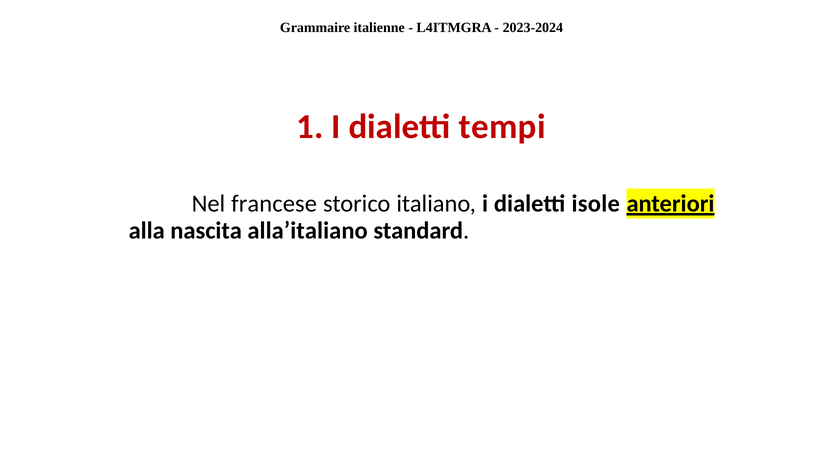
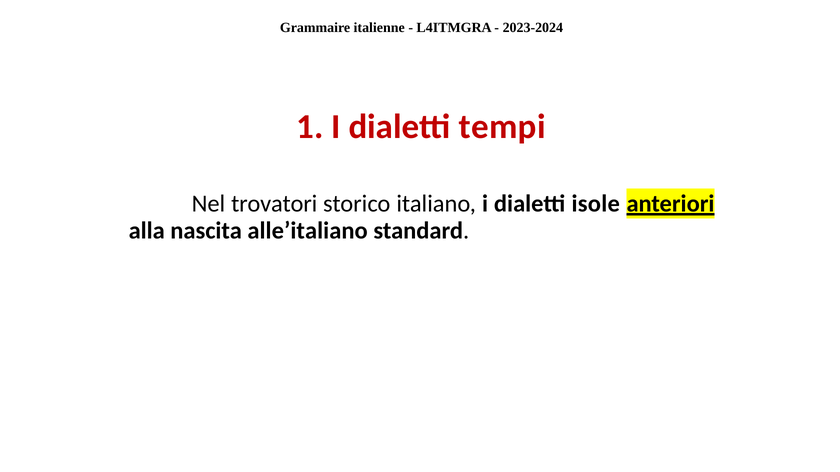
francese: francese -> trovatori
alla’italiano: alla’italiano -> alle’italiano
